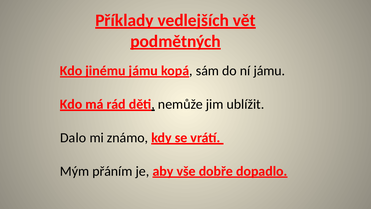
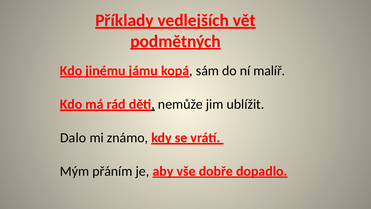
ní jámu: jámu -> malíř
